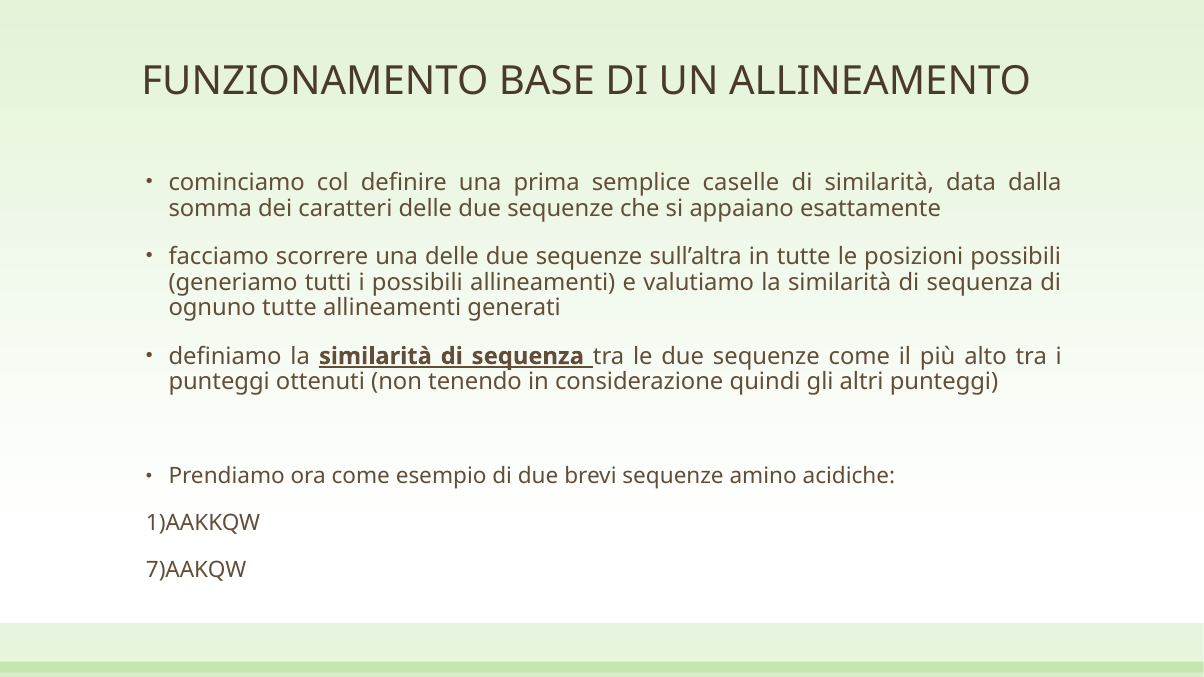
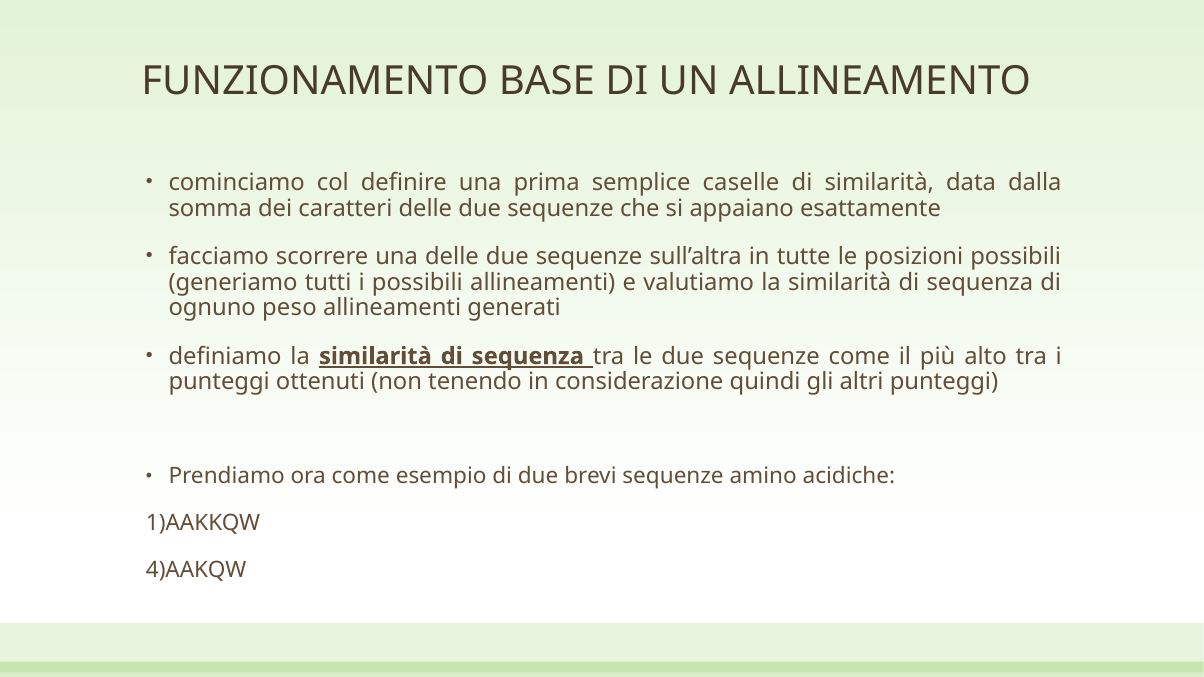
ognuno tutte: tutte -> peso
7)AAKQW: 7)AAKQW -> 4)AAKQW
